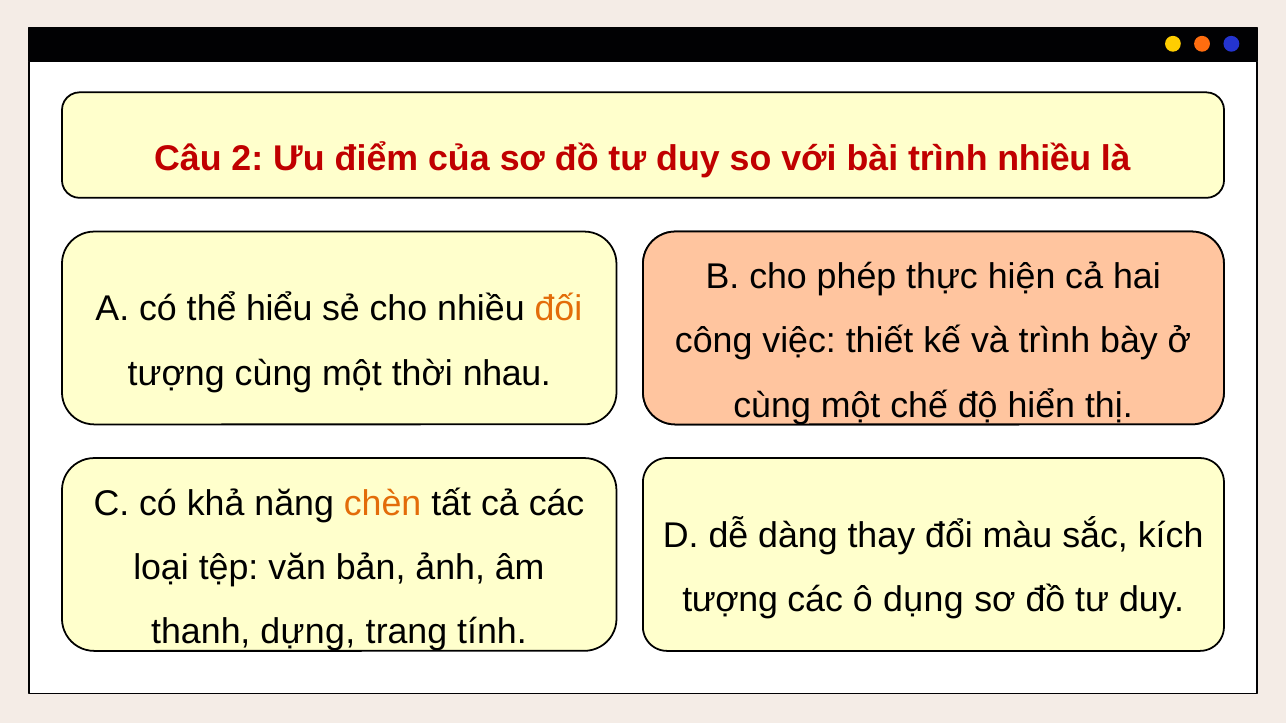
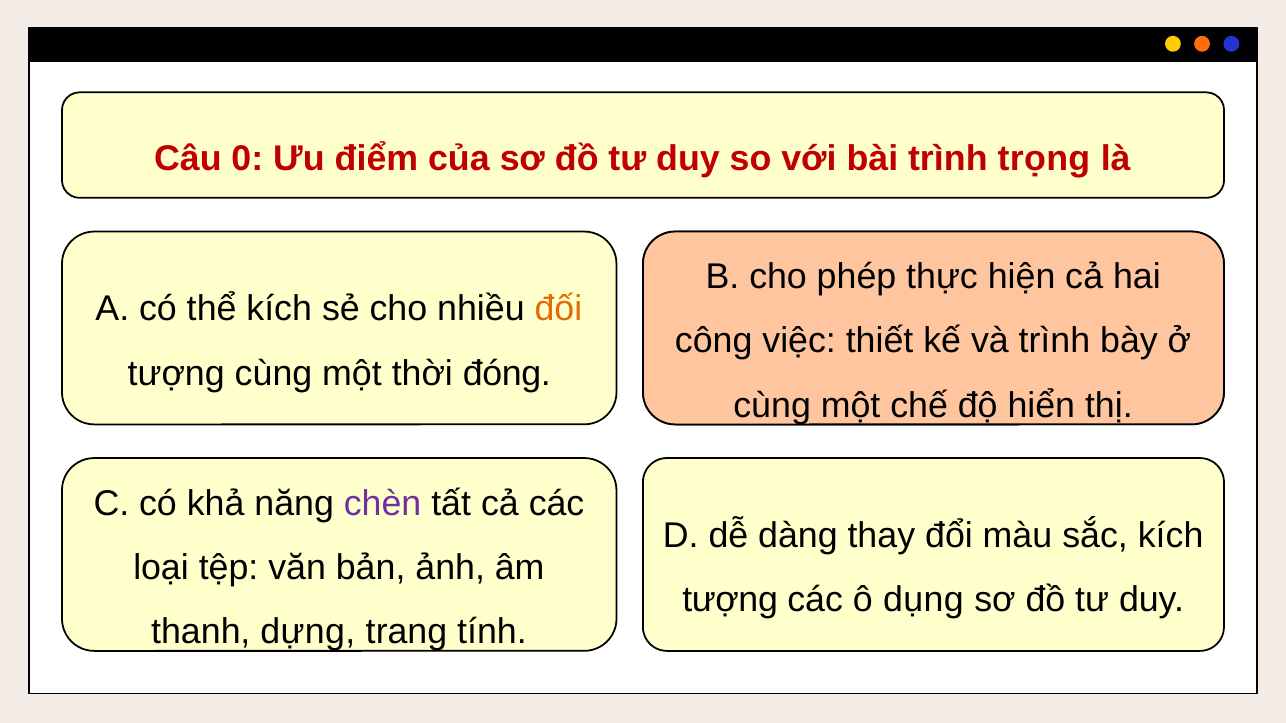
2: 2 -> 0
trình nhiều: nhiều -> trọng
thể hiểu: hiểu -> kích
nhau: nhau -> đóng
chèn colour: orange -> purple
